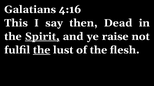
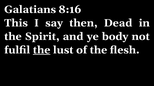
4:16: 4:16 -> 8:16
Spirit underline: present -> none
raise: raise -> body
